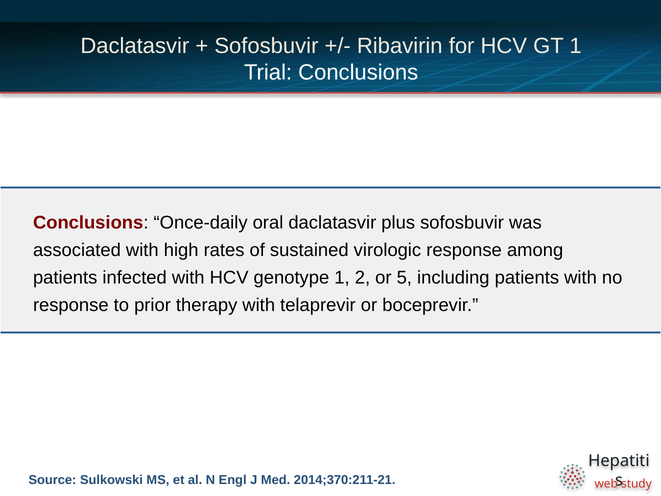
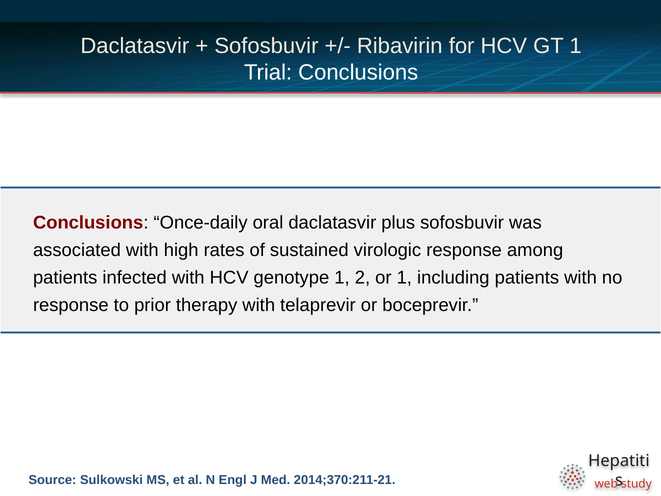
or 5: 5 -> 1
